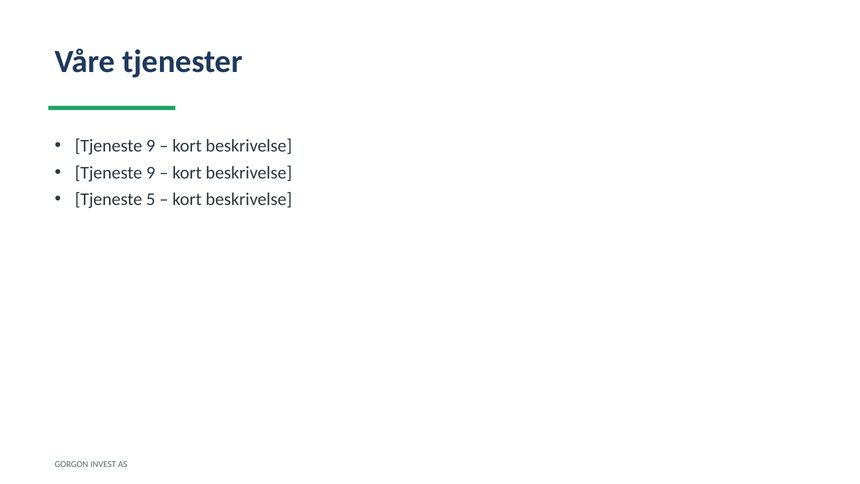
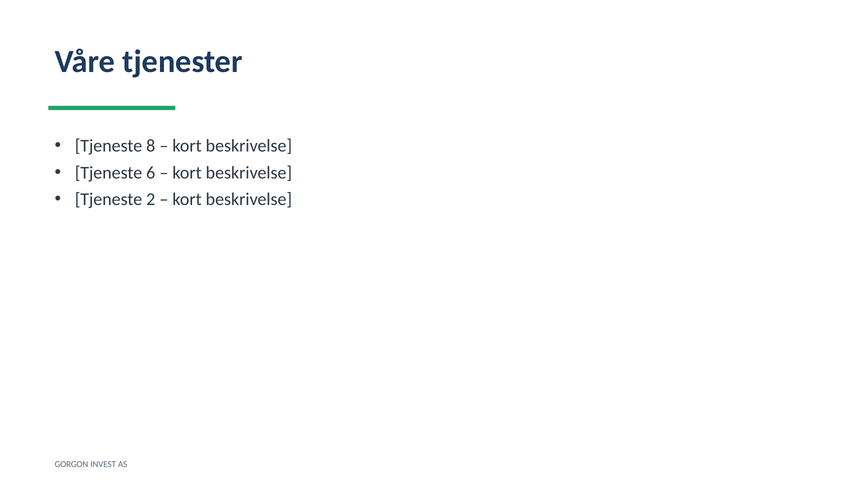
9 at (151, 146): 9 -> 8
9 at (151, 173): 9 -> 6
5: 5 -> 2
